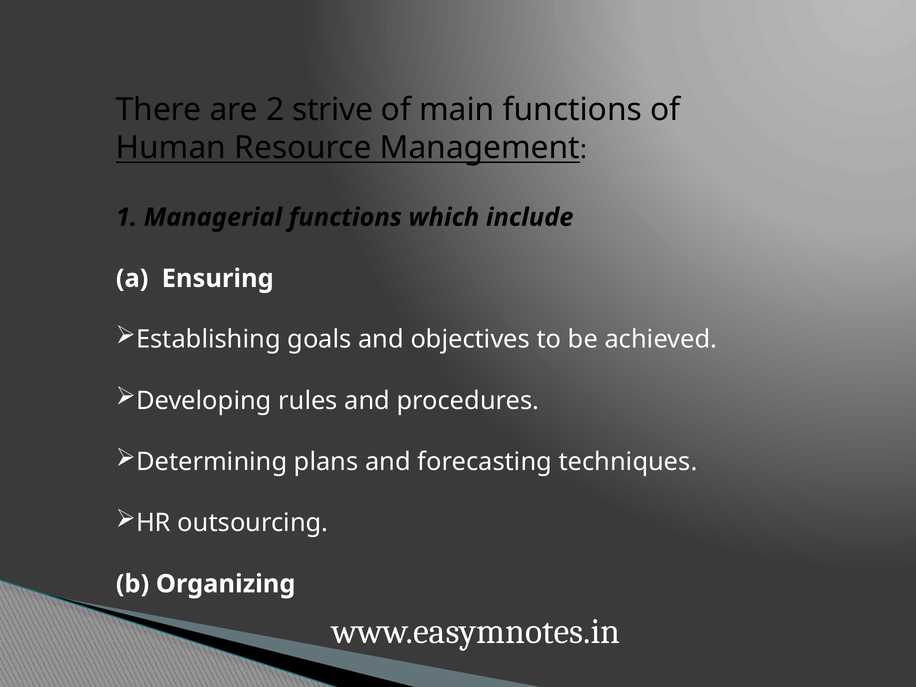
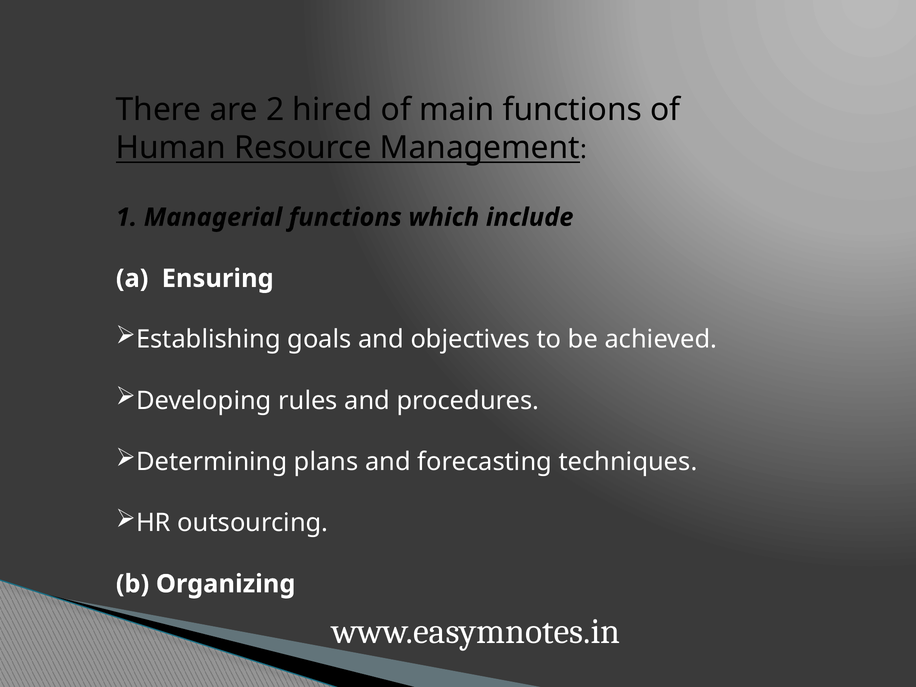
strive: strive -> hired
